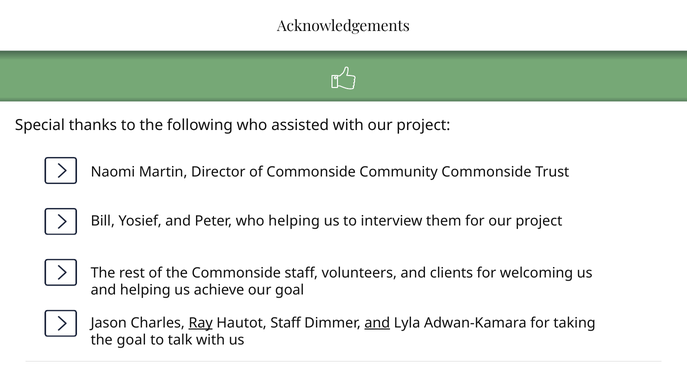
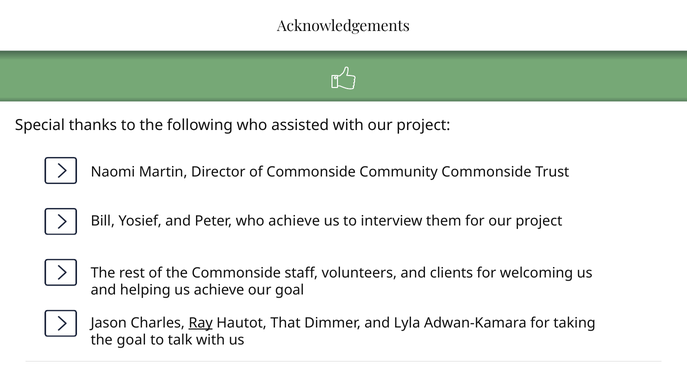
who helping: helping -> achieve
Hautot Staff: Staff -> That
and at (377, 323) underline: present -> none
